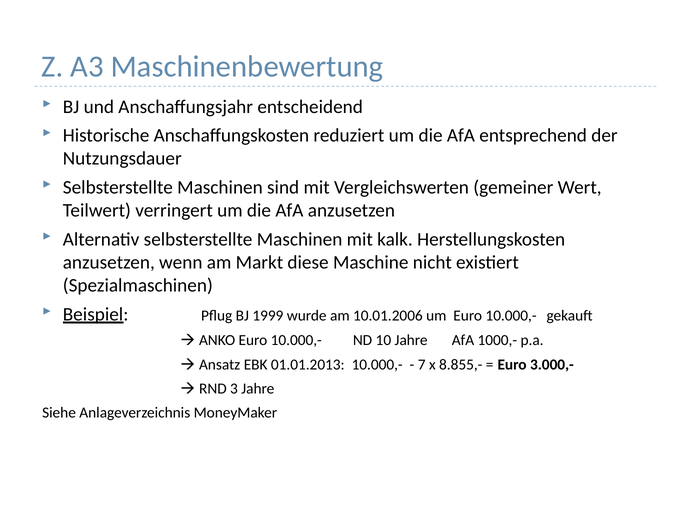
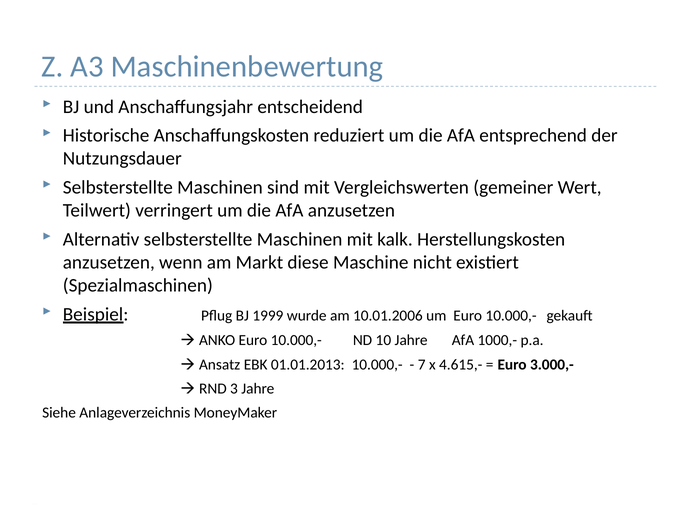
8.855,-: 8.855,- -> 4.615,-
